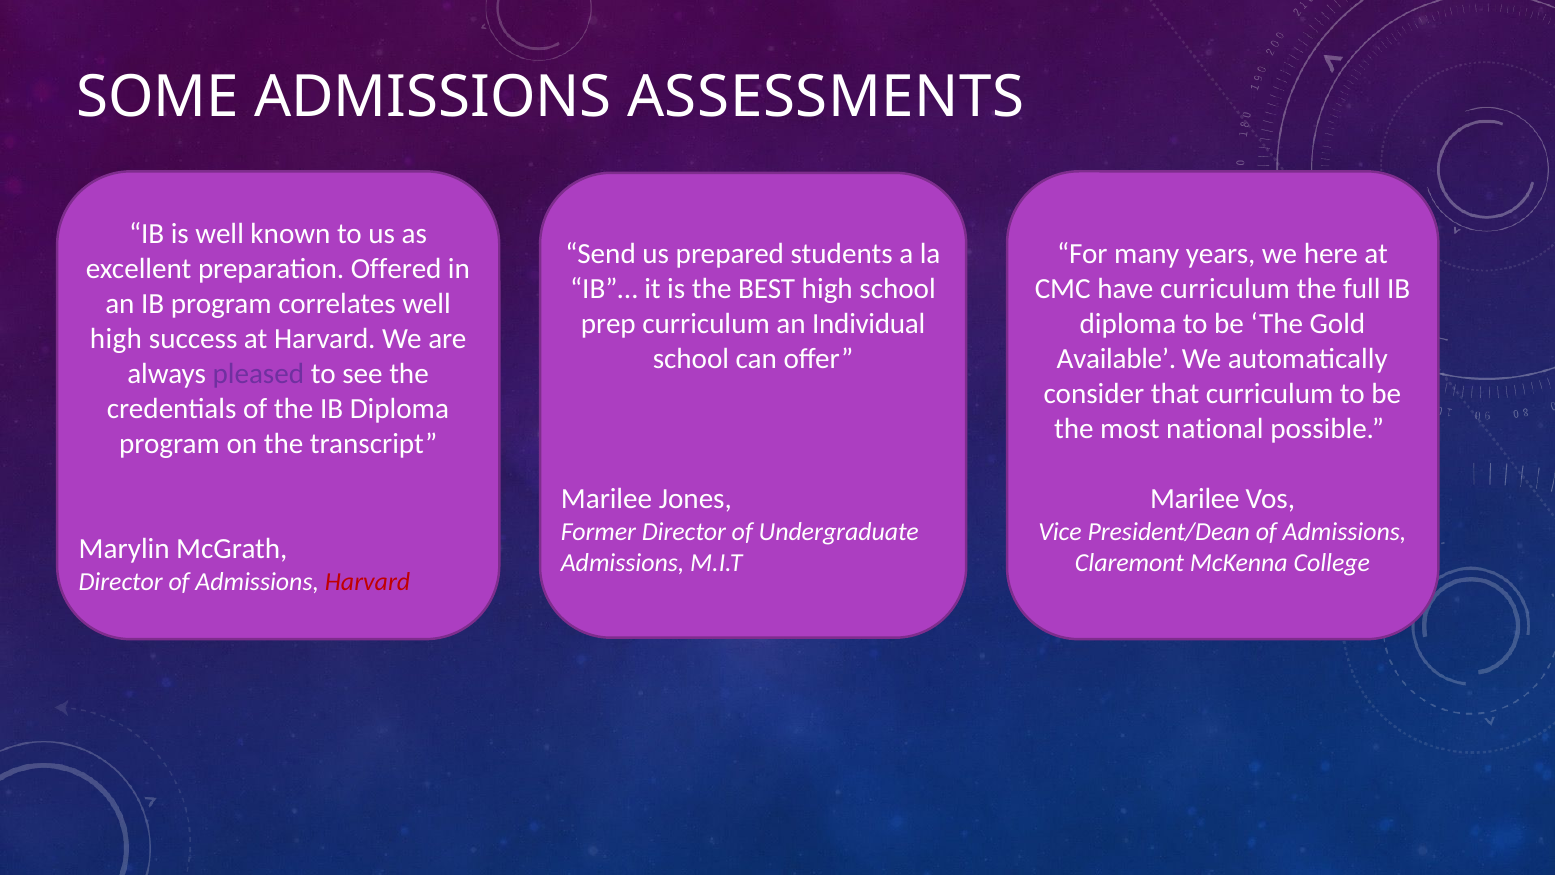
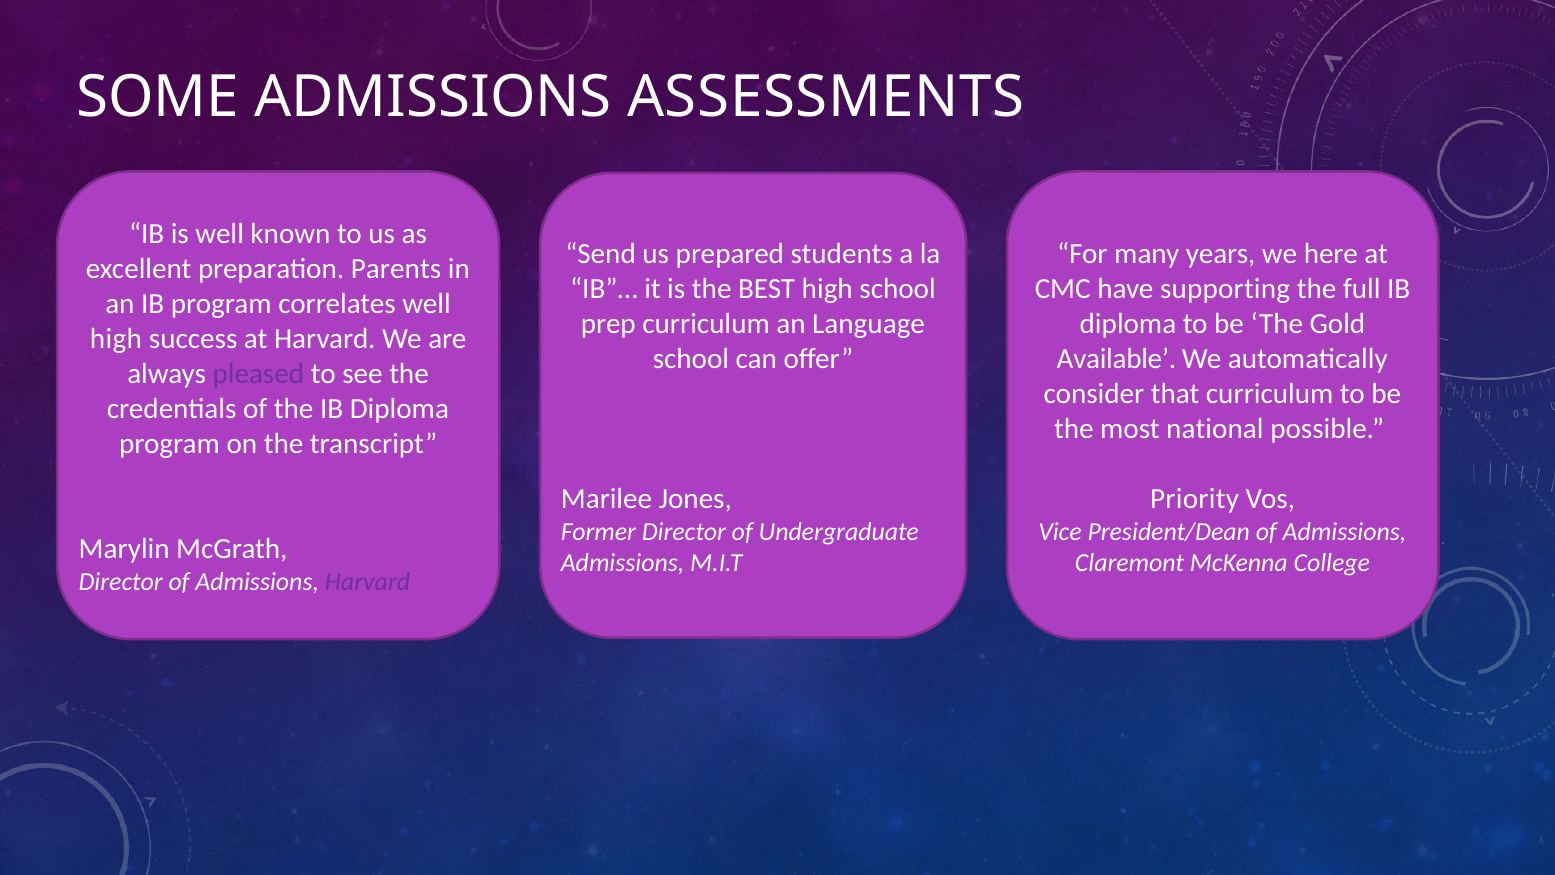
Offered: Offered -> Parents
have curriculum: curriculum -> supporting
Individual: Individual -> Language
Marilee at (1195, 499): Marilee -> Priority
Harvard at (368, 582) colour: red -> purple
